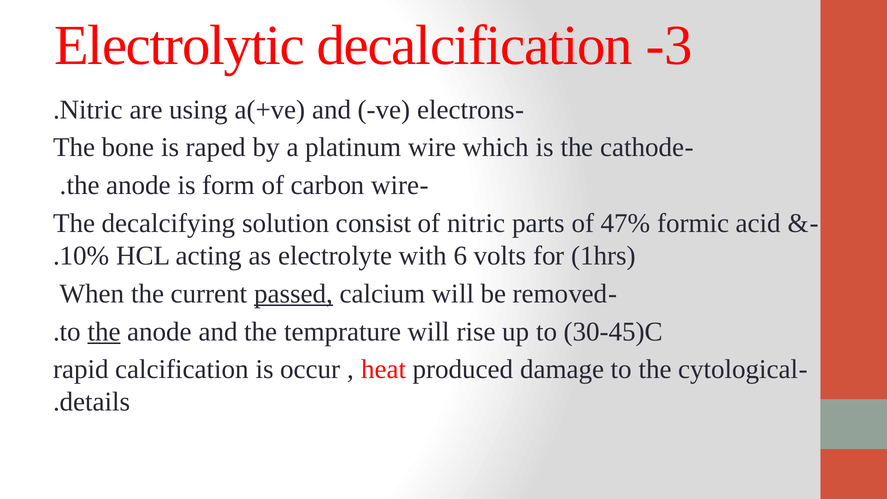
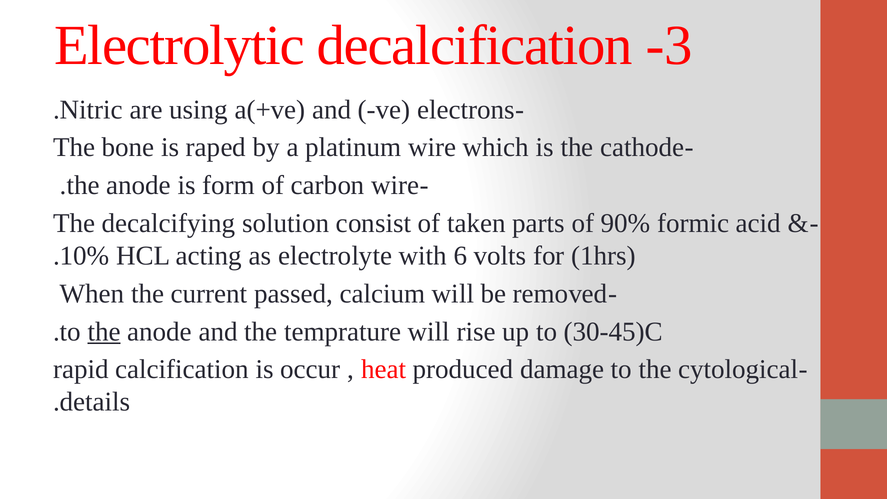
of nitric: nitric -> taken
47%: 47% -> 90%
passed underline: present -> none
